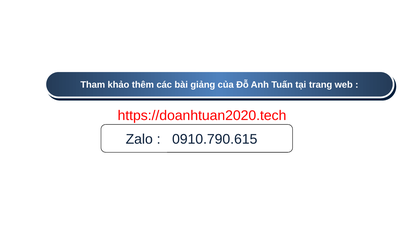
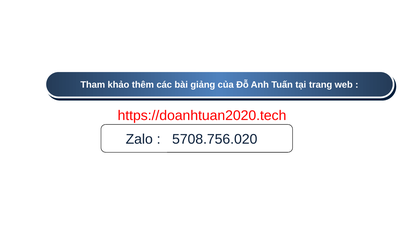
0910.790.615: 0910.790.615 -> 5708.756.020
